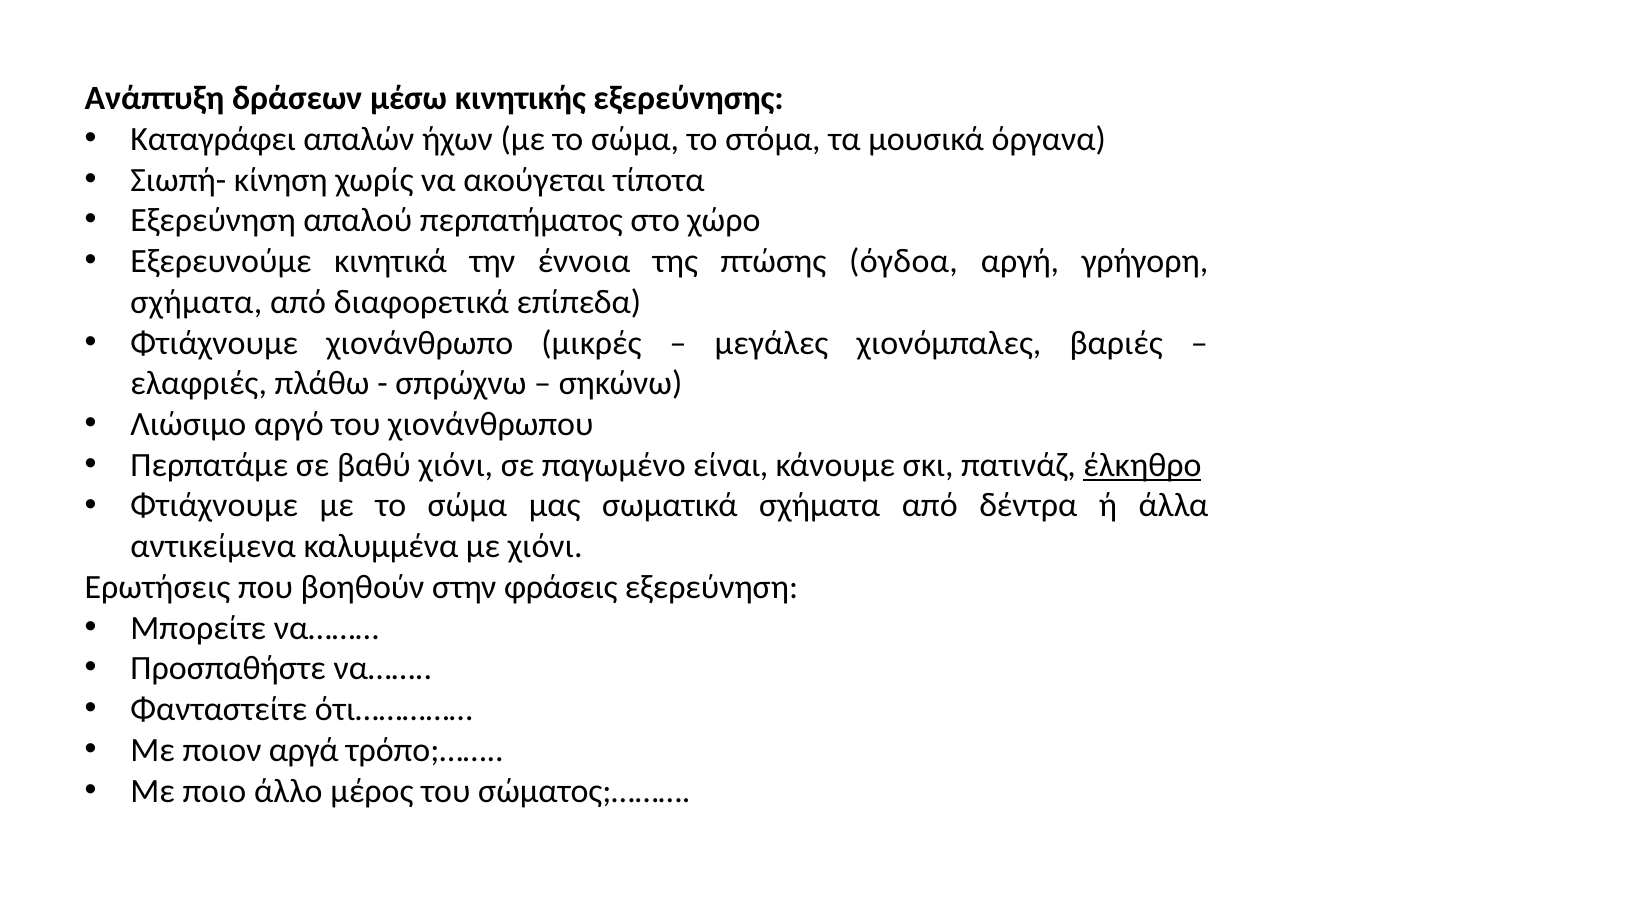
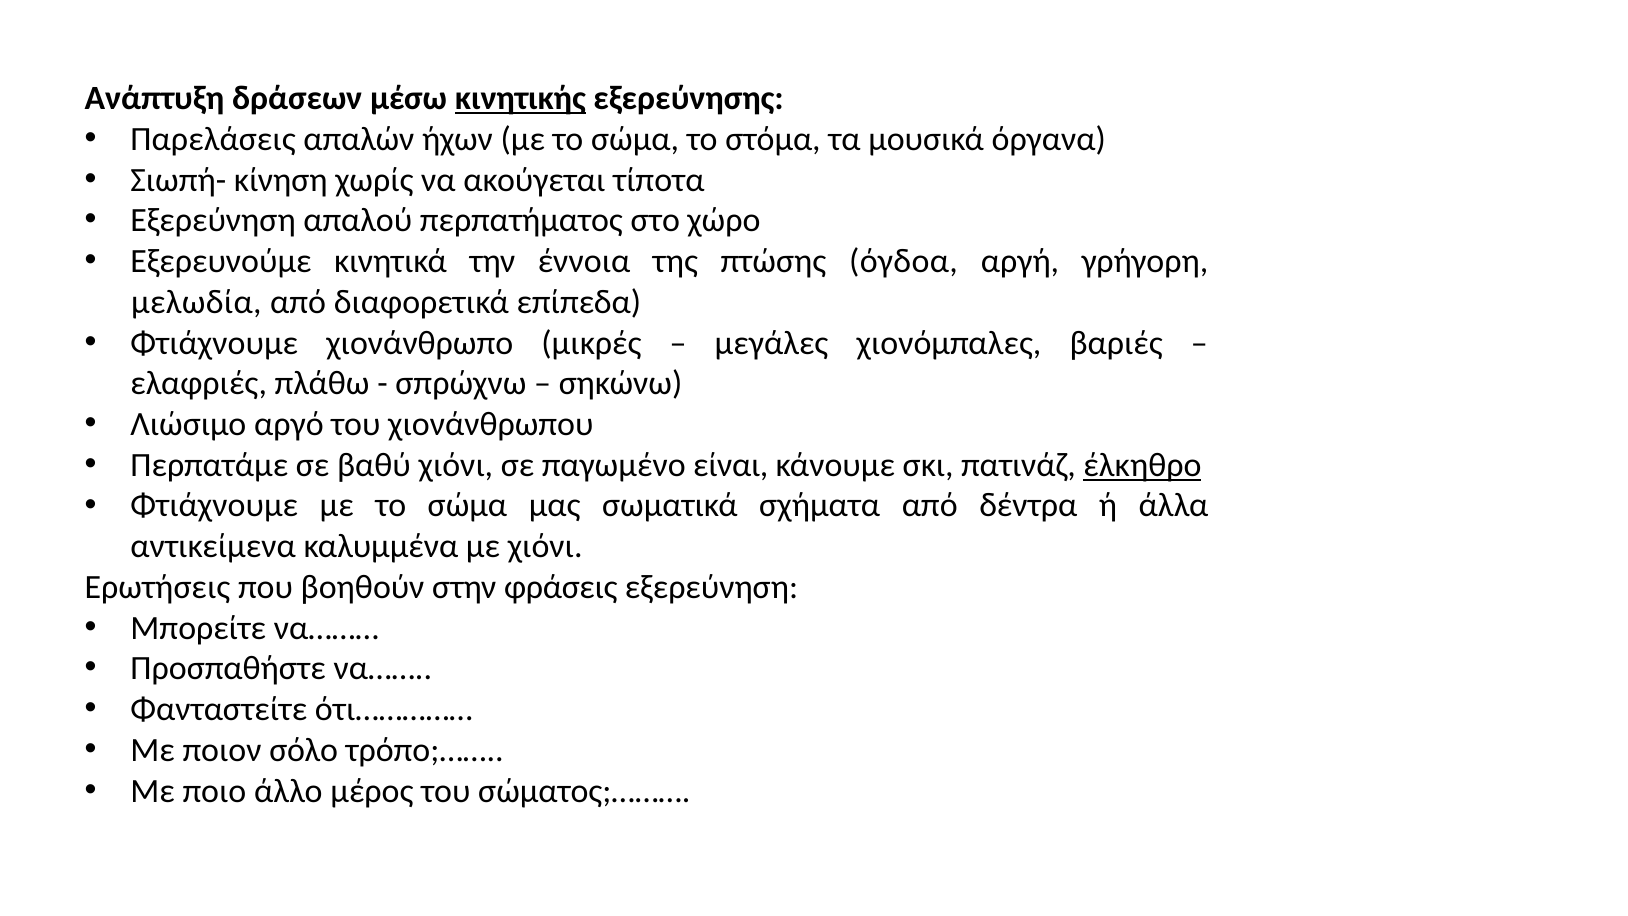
κινητικής underline: none -> present
Καταγράφει: Καταγράφει -> Παρελάσεις
σχήματα at (196, 302): σχήματα -> μελωδία
αργά: αργά -> σόλο
